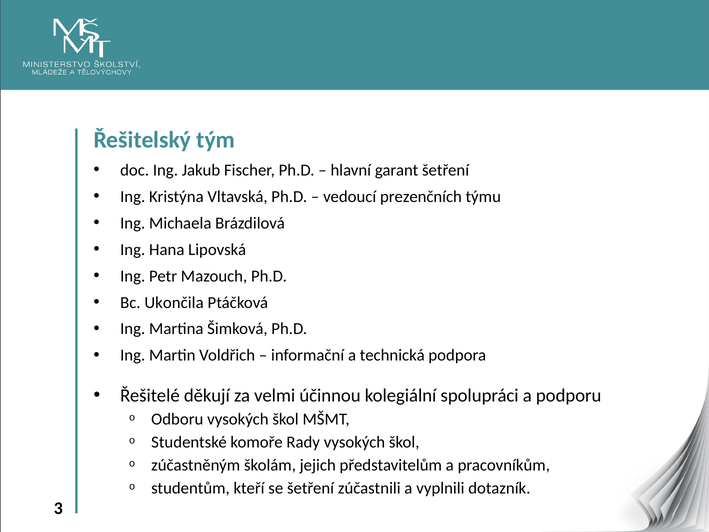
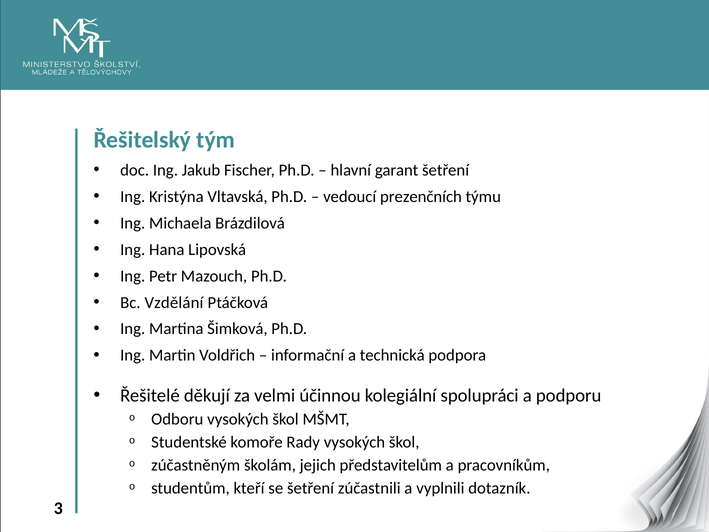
Ukončila: Ukončila -> Vzdělání
